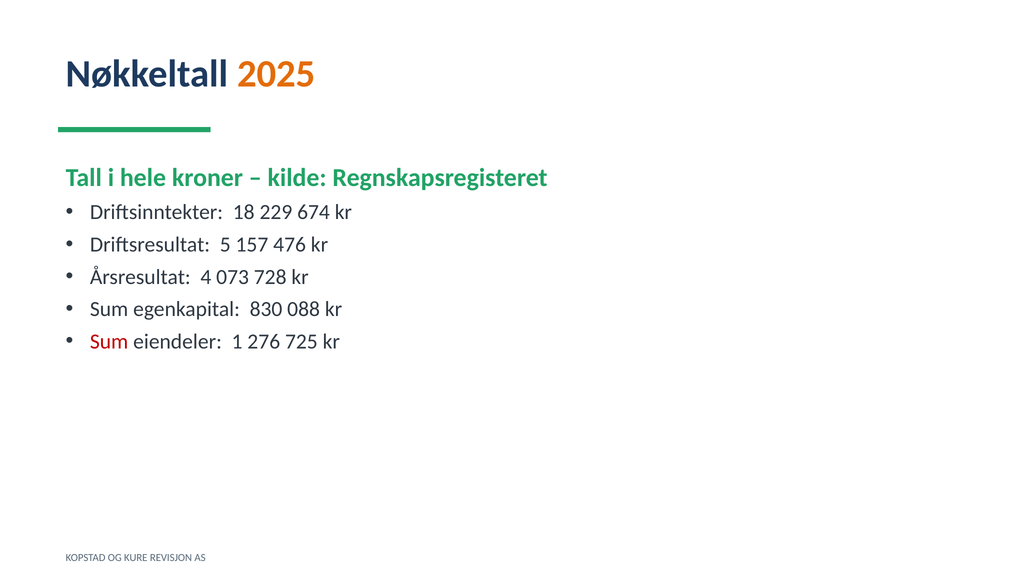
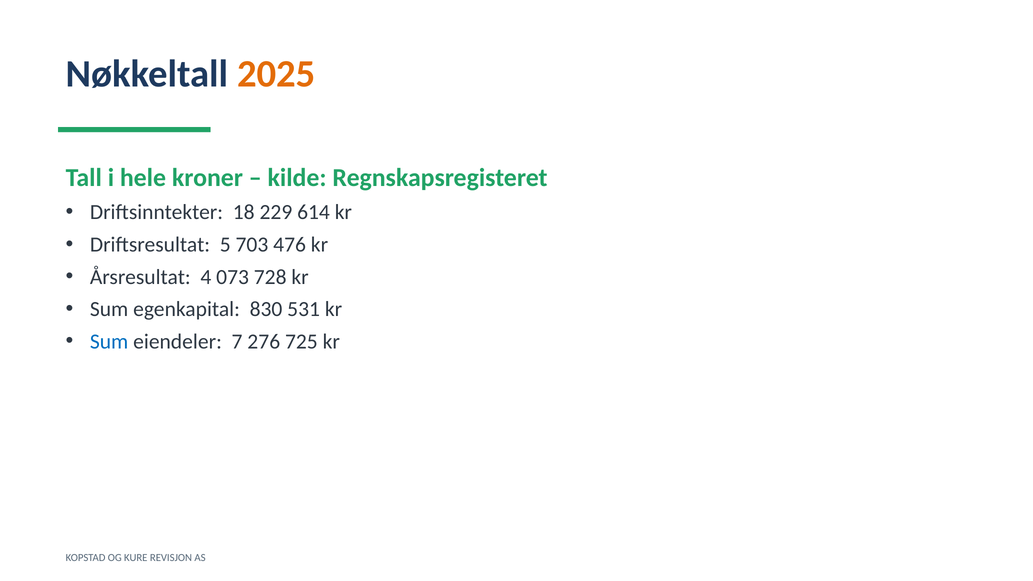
674: 674 -> 614
157: 157 -> 703
088: 088 -> 531
Sum at (109, 342) colour: red -> blue
1: 1 -> 7
